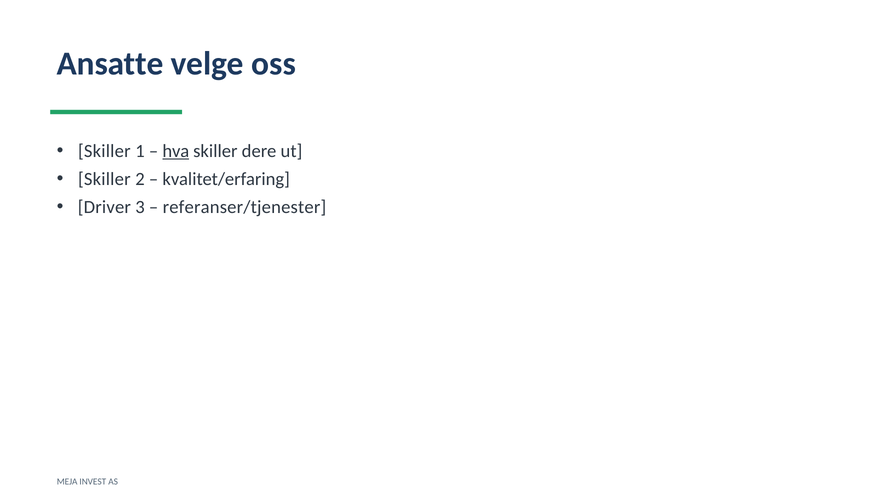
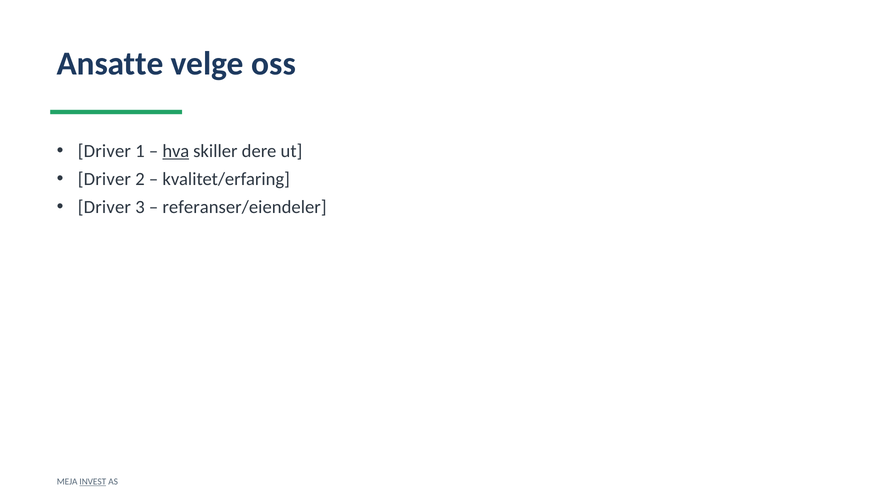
Skiller at (104, 151): Skiller -> Driver
Skiller at (104, 179): Skiller -> Driver
referanser/tjenester: referanser/tjenester -> referanser/eiendeler
INVEST underline: none -> present
